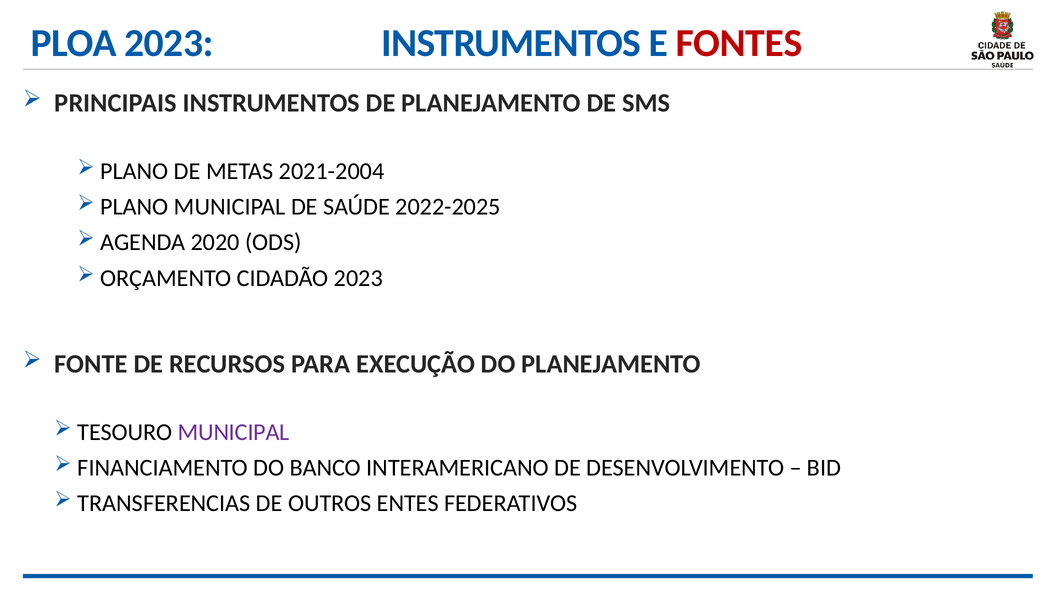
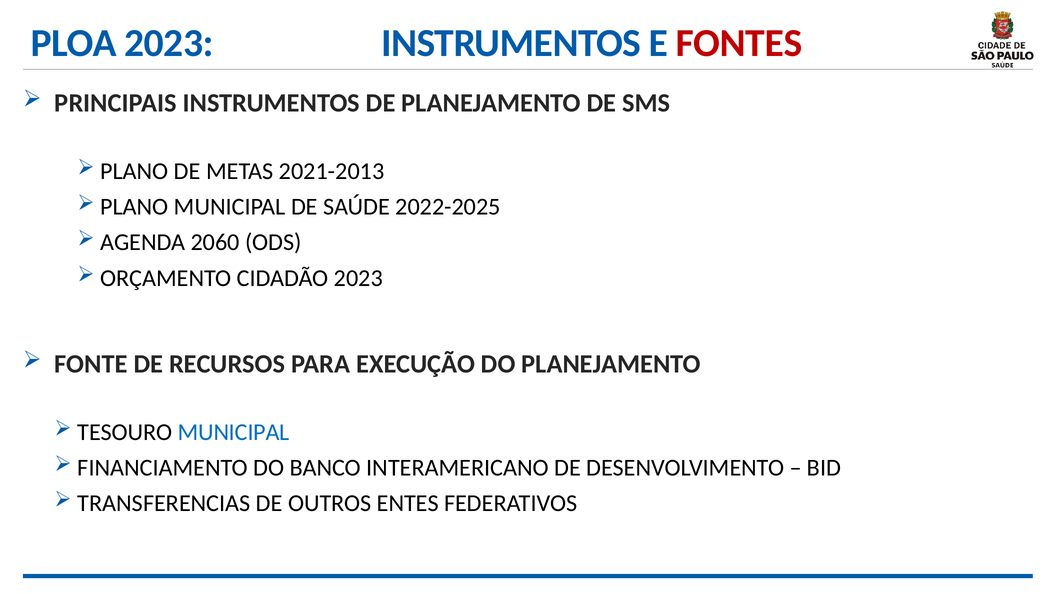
2021-2004: 2021-2004 -> 2021-2013
2020: 2020 -> 2060
MUNICIPAL at (234, 433) colour: purple -> blue
